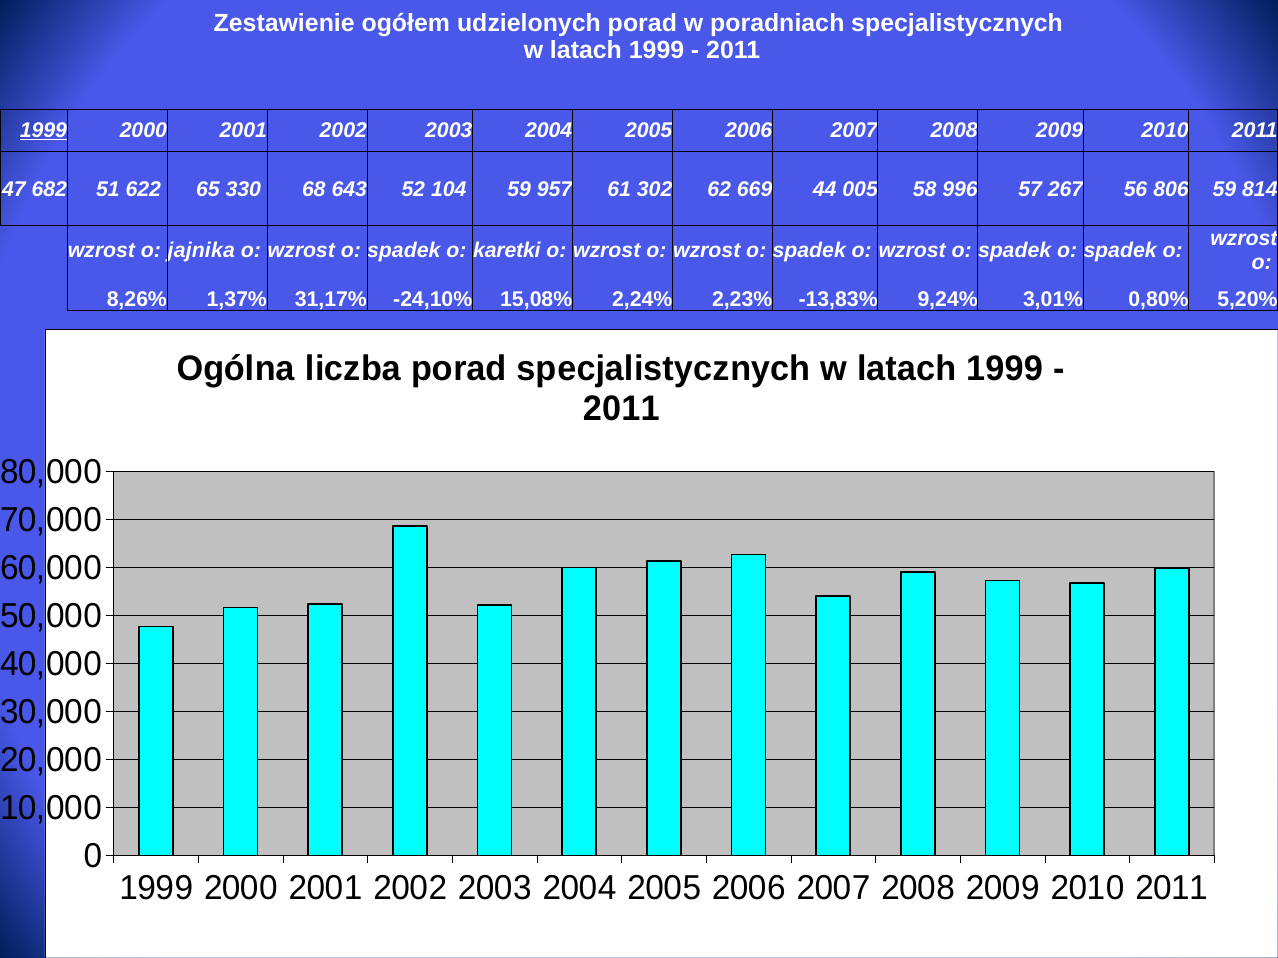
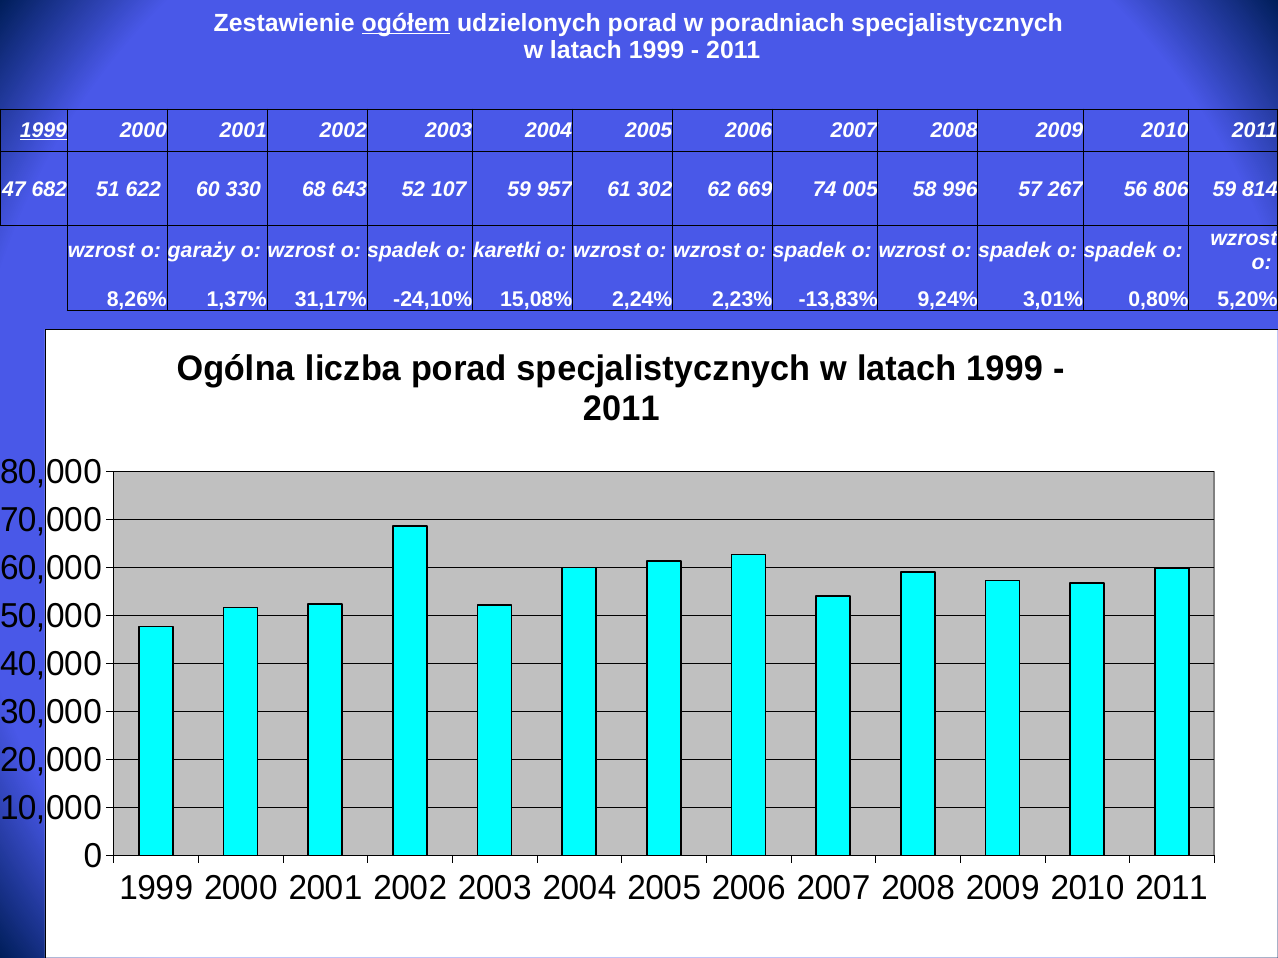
ogółem underline: none -> present
65: 65 -> 60
104: 104 -> 107
44: 44 -> 74
jajnika: jajnika -> garaży
